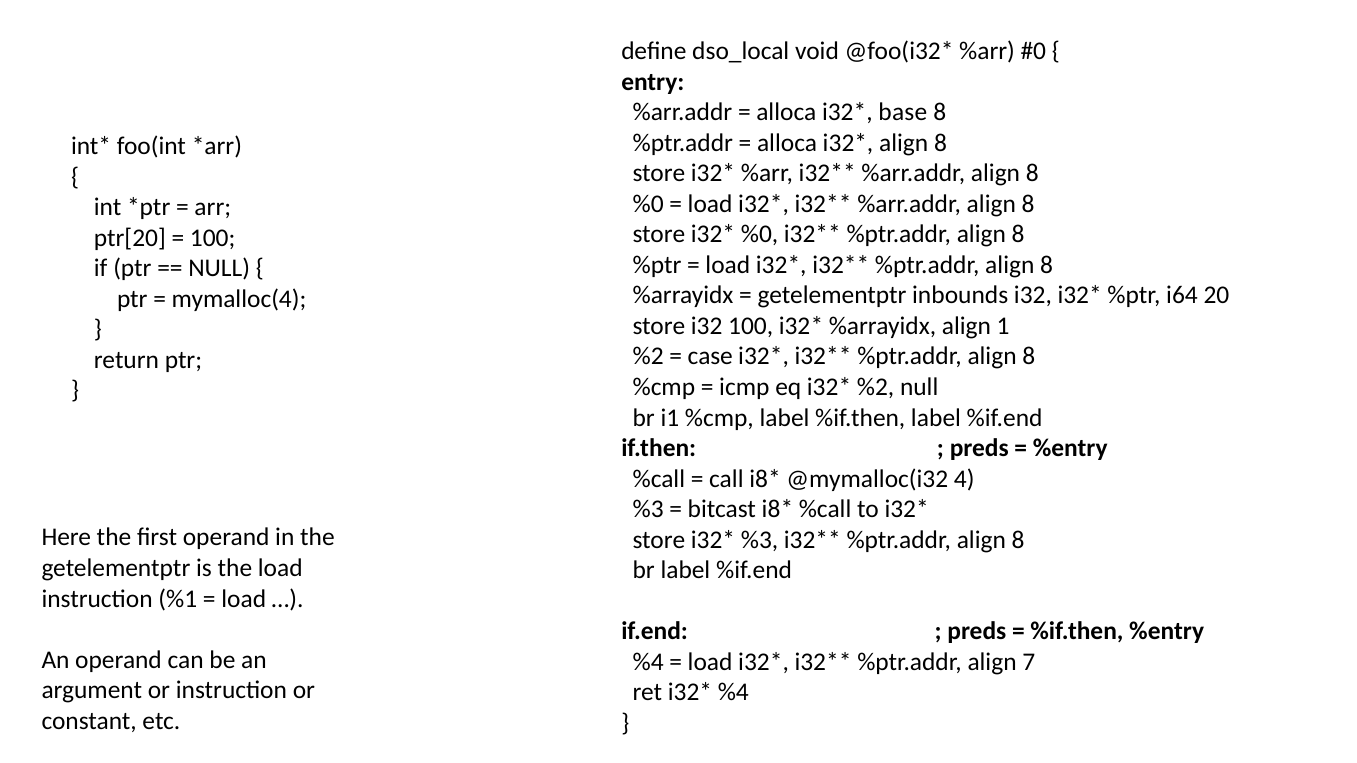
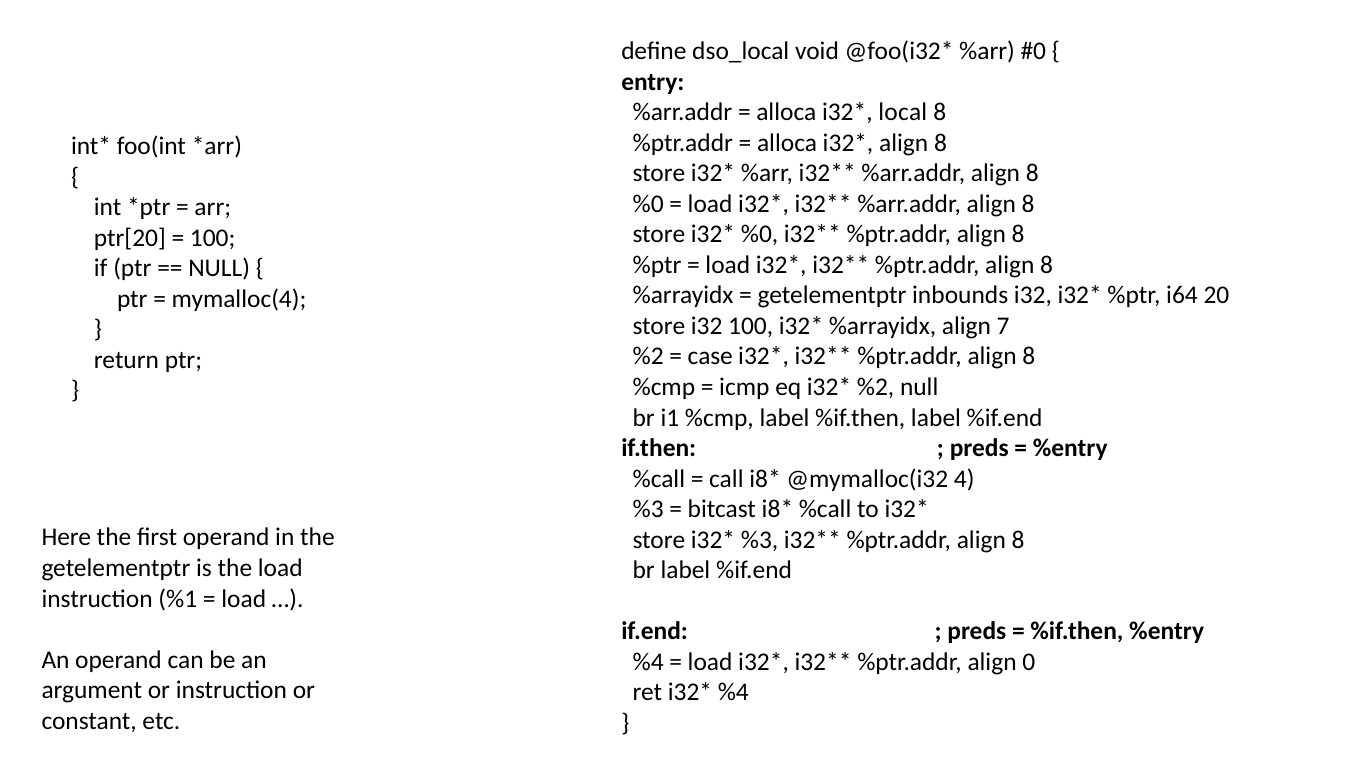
base: base -> local
1: 1 -> 7
7: 7 -> 0
